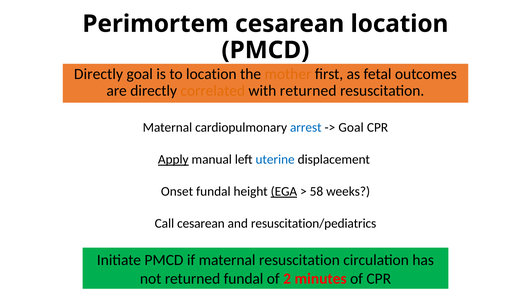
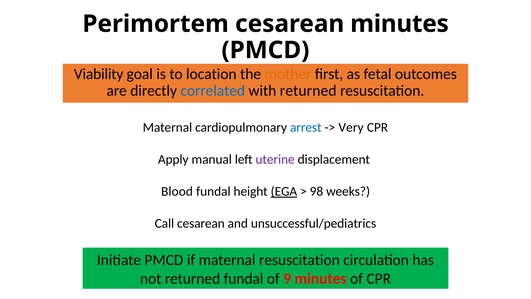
cesarean location: location -> minutes
Directly at (98, 74): Directly -> Viability
correlated colour: orange -> blue
Goal at (351, 127): Goal -> Very
Apply underline: present -> none
uterine colour: blue -> purple
Onset: Onset -> Blood
58: 58 -> 98
resuscitation/pediatrics: resuscitation/pediatrics -> unsuccessful/pediatrics
2: 2 -> 9
